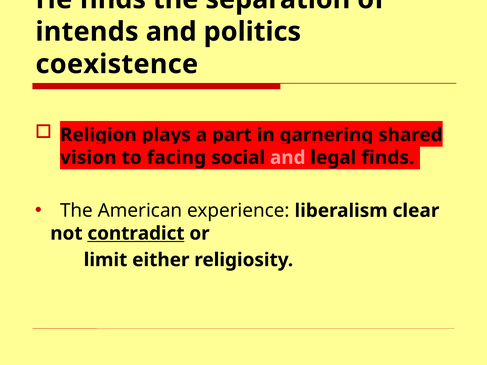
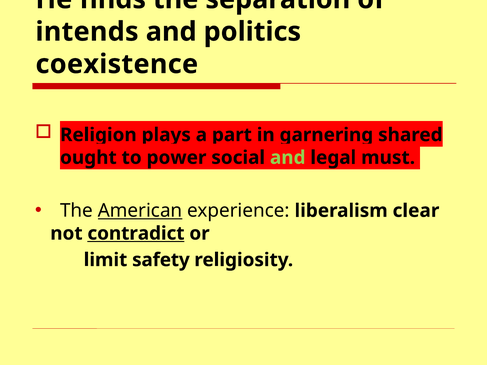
vision: vision -> ought
facing: facing -> power
and at (288, 158) colour: pink -> light green
legal finds: finds -> must
American underline: none -> present
either: either -> safety
